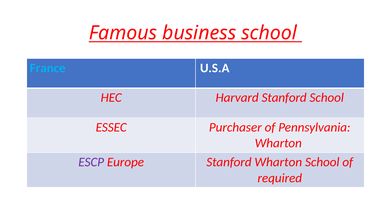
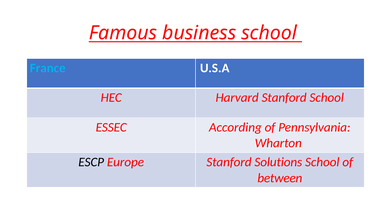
Purchaser: Purchaser -> According
ESCP colour: purple -> black
Stanford Wharton: Wharton -> Solutions
required: required -> between
